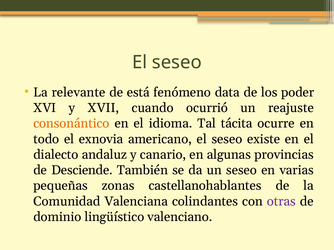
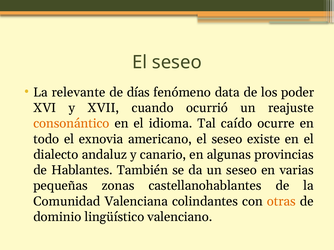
está: está -> días
tácita: tácita -> caído
Desciende: Desciende -> Hablantes
otras colour: purple -> orange
